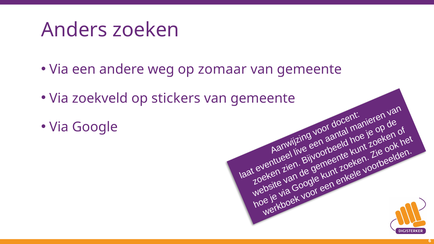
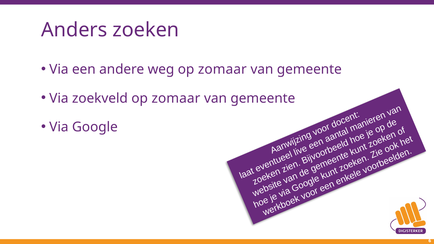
zoekveld op stickers: stickers -> zomaar
